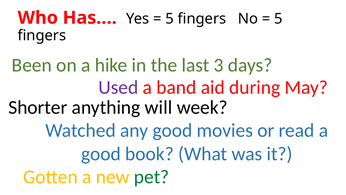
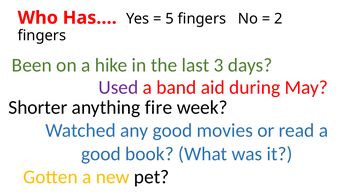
5 at (278, 19): 5 -> 2
will: will -> fire
pet colour: green -> black
